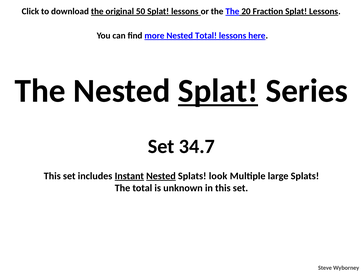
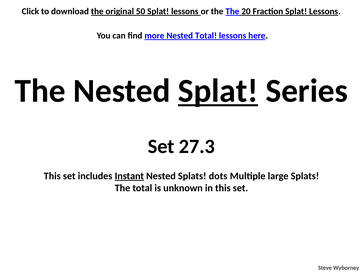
34.7: 34.7 -> 27.3
Nested at (161, 176) underline: present -> none
look: look -> dots
